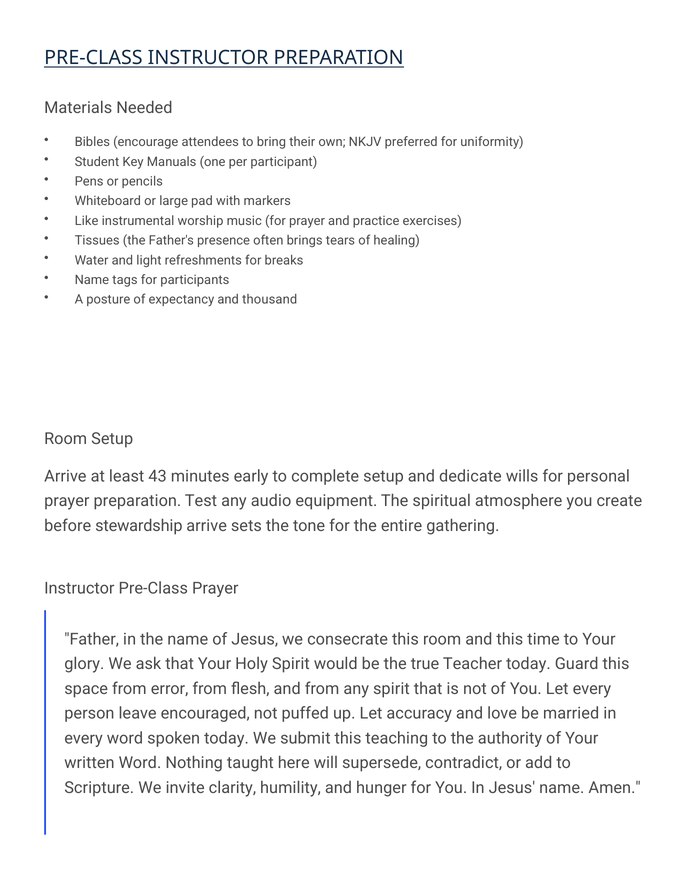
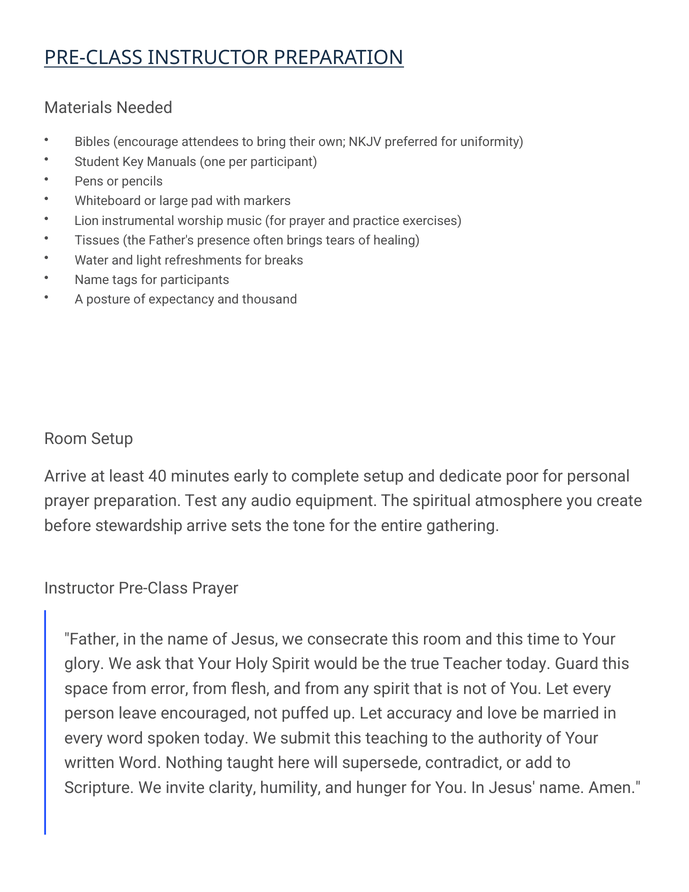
Like: Like -> Lion
43: 43 -> 40
wills: wills -> poor
